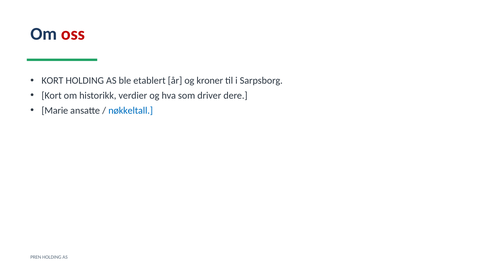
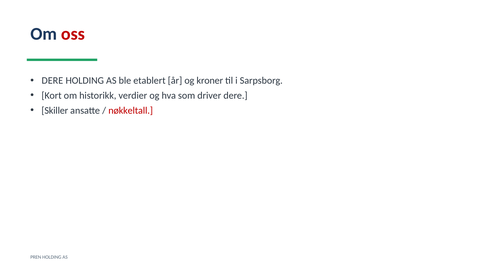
KORT at (52, 81): KORT -> DERE
Marie: Marie -> Skiller
nøkkeltall colour: blue -> red
